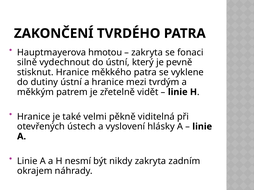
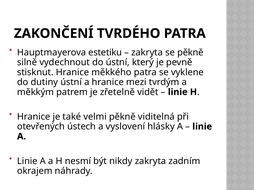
hmotou: hmotou -> estetiku
se fonaci: fonaci -> pěkně
